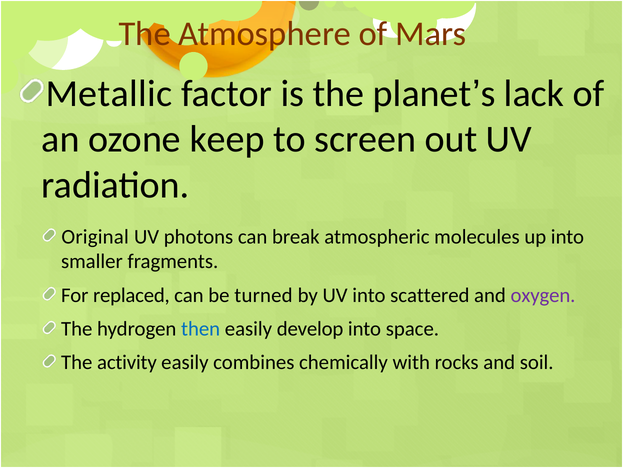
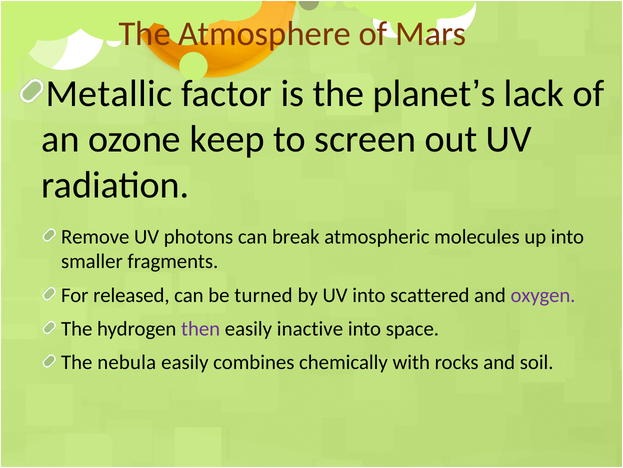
Original: Original -> Remove
replaced: replaced -> released
then colour: blue -> purple
develop: develop -> inactive
activity: activity -> nebula
